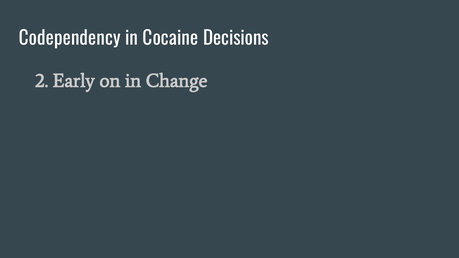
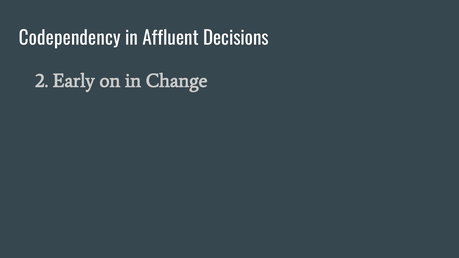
Cocaine: Cocaine -> Affluent
